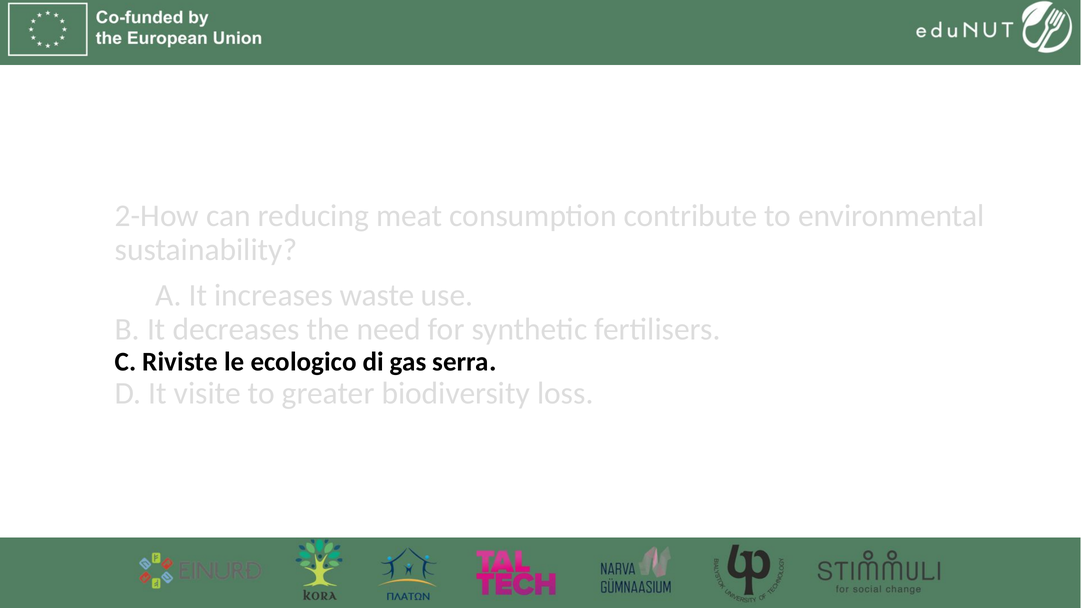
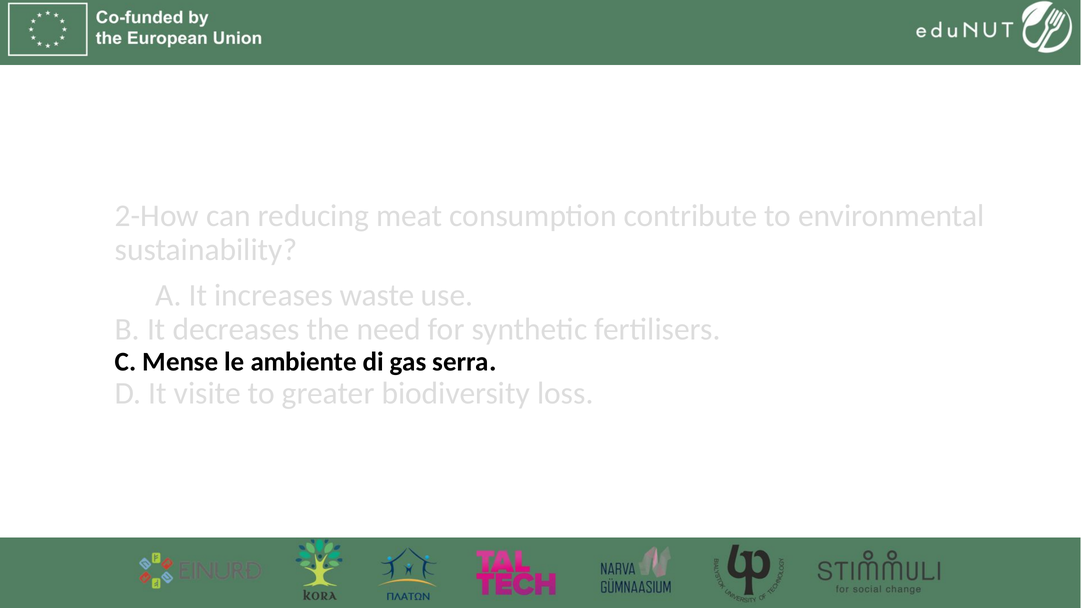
Riviste: Riviste -> Mense
ecologico: ecologico -> ambiente
